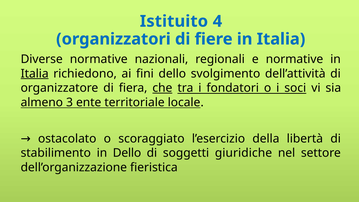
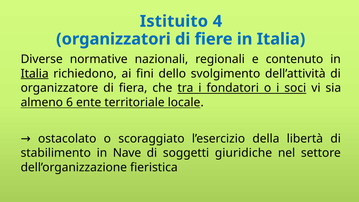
e normative: normative -> contenuto
che underline: present -> none
3: 3 -> 6
in Dello: Dello -> Nave
